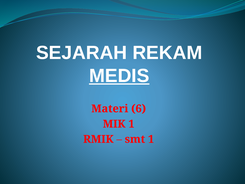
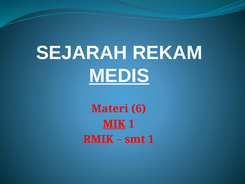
MIK underline: none -> present
